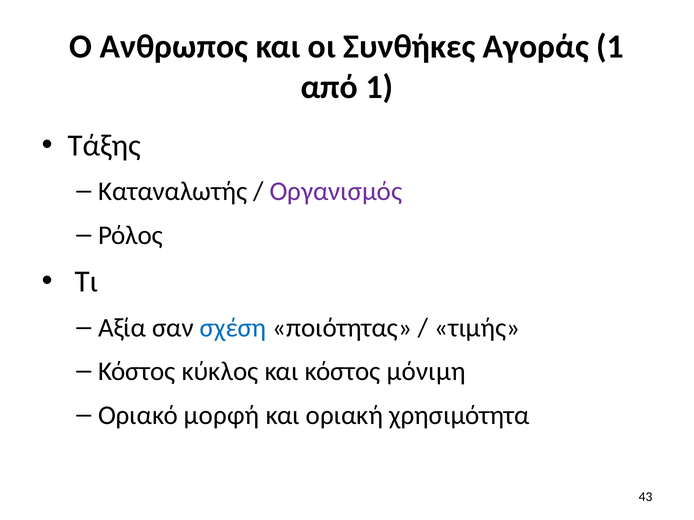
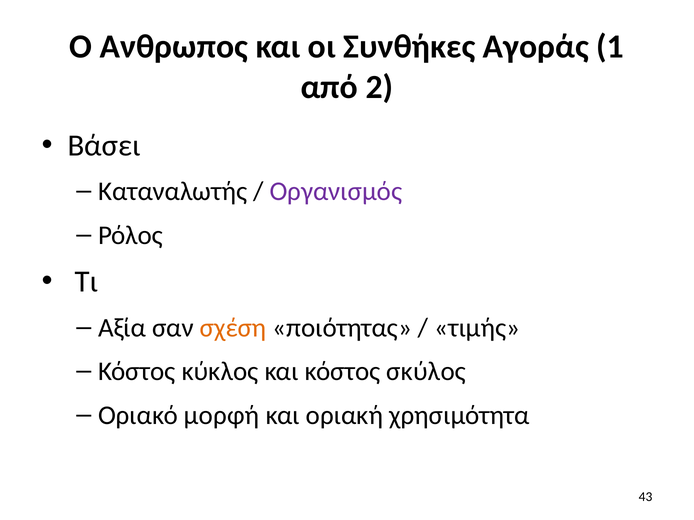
από 1: 1 -> 2
Τάξης: Τάξης -> Βάσει
σχέση colour: blue -> orange
μόνιμη: μόνιμη -> σκύλος
